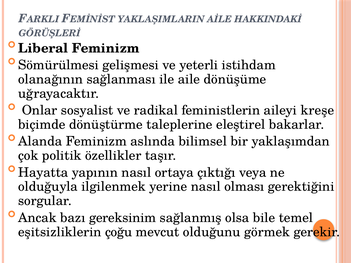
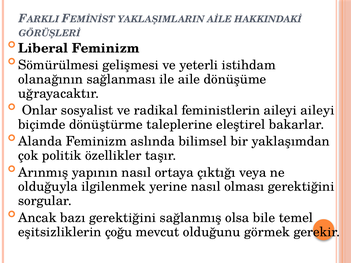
aileyi kreşe: kreşe -> aileyi
Hayatta: Hayatta -> Arınmış
bazı gereksinim: gereksinim -> gerektiğini
